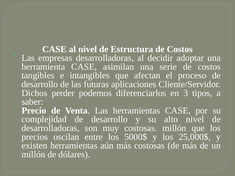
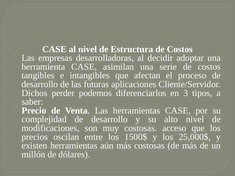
desarrolladoras at (51, 128): desarrolladoras -> modificaciones
costosas millón: millón -> acceso
5000$: 5000$ -> 1500$
